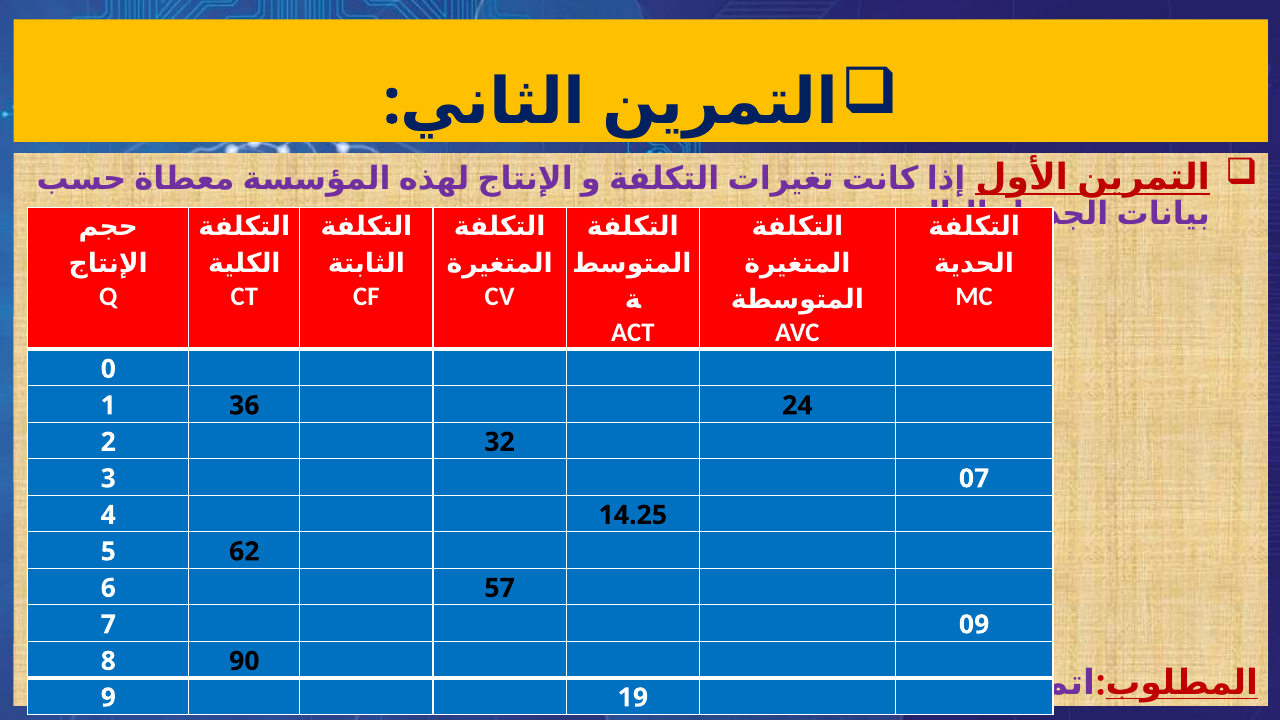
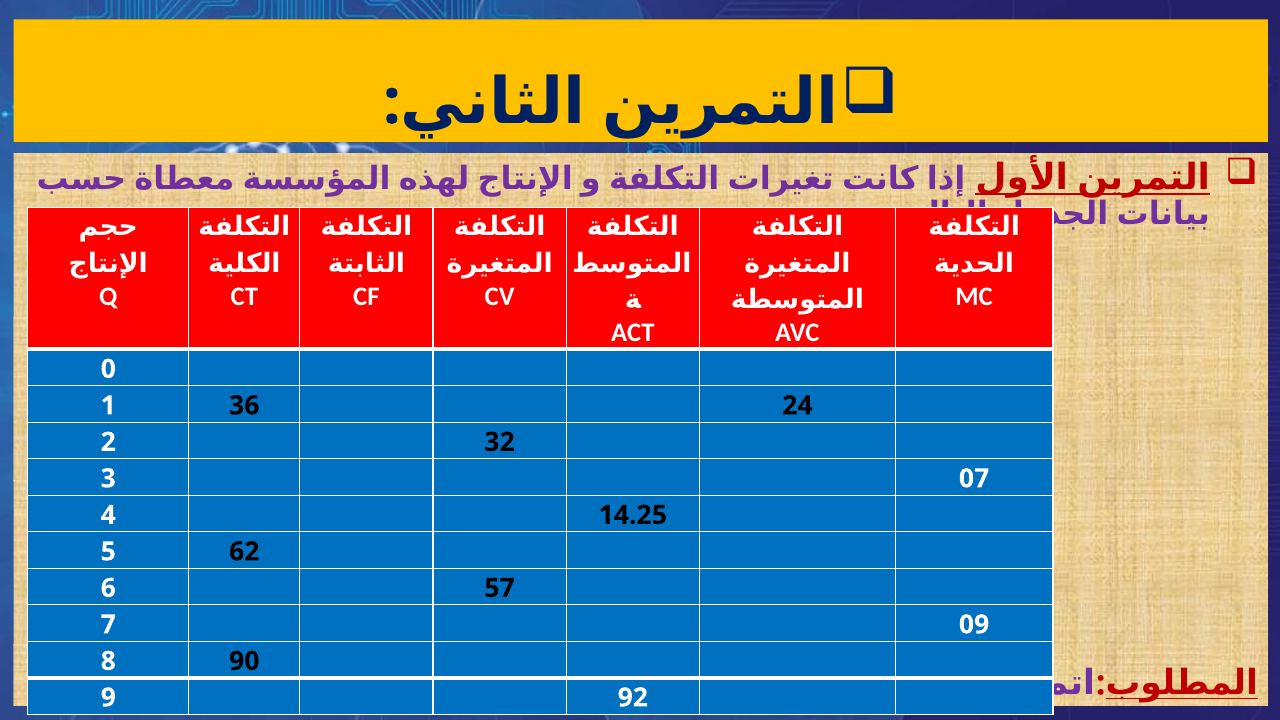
19: 19 -> 92
